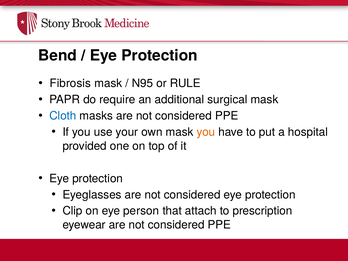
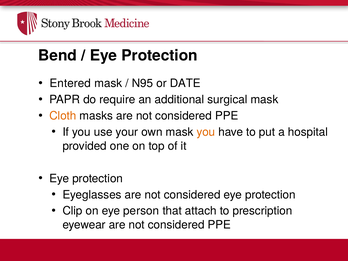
Fibrosis: Fibrosis -> Entered
RULE: RULE -> DATE
Cloth colour: blue -> orange
